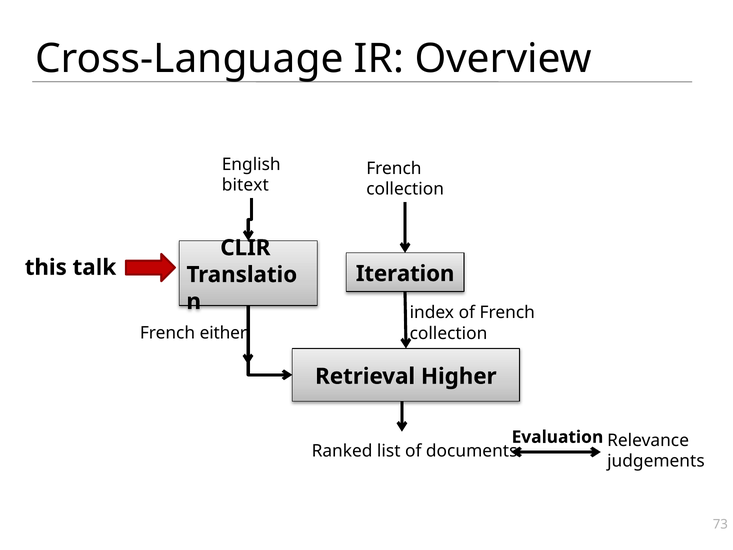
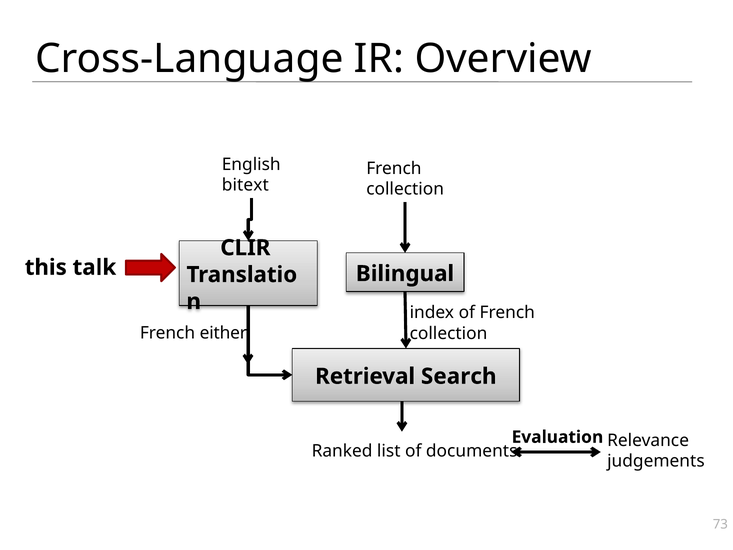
Iteration: Iteration -> Bilingual
Higher: Higher -> Search
